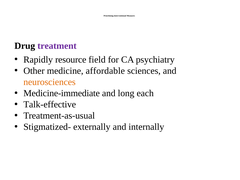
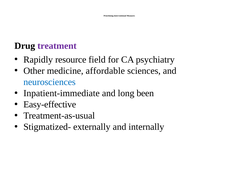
neurosciences colour: orange -> blue
Medicine-immediate: Medicine-immediate -> Inpatient-immediate
each: each -> been
Talk-effective: Talk-effective -> Easy-effective
